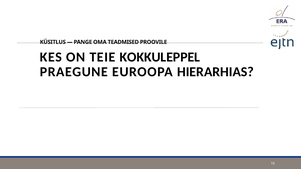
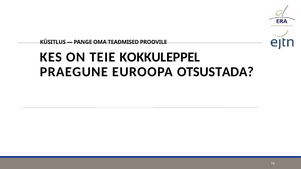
HIERARHIAS: HIERARHIAS -> OTSUSTADA
